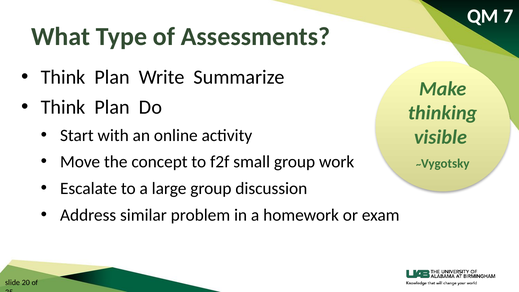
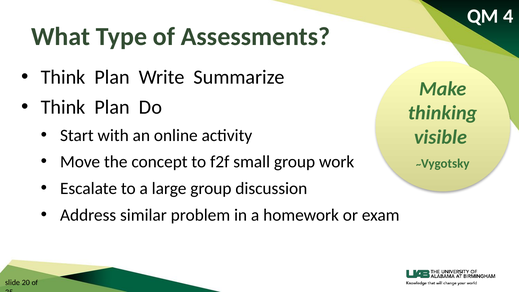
7: 7 -> 4
